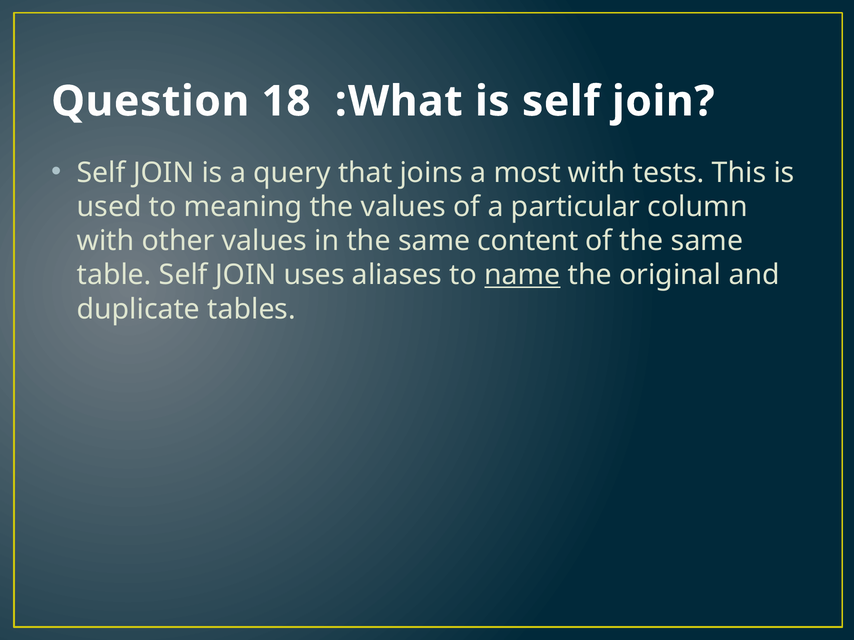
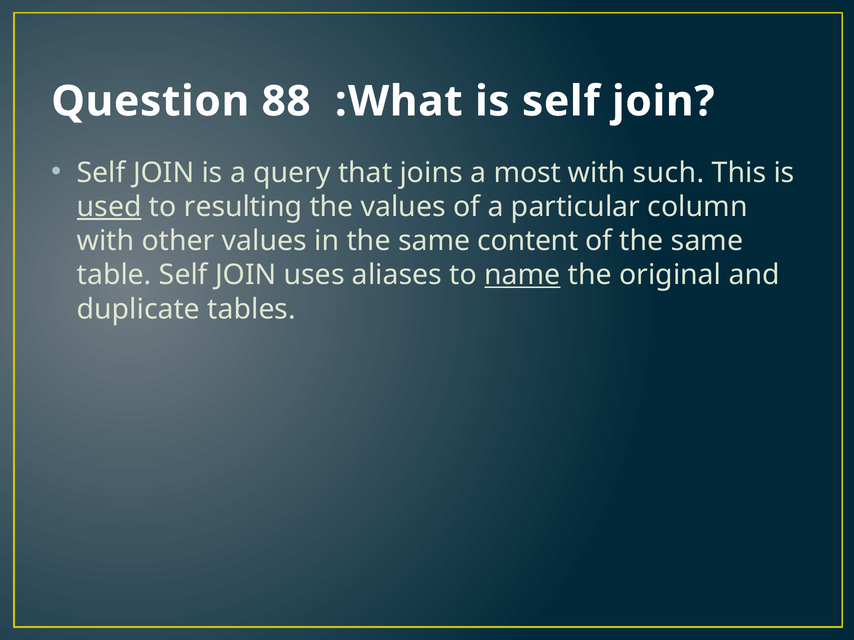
18: 18 -> 88
tests: tests -> such
used underline: none -> present
meaning: meaning -> resulting
